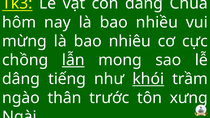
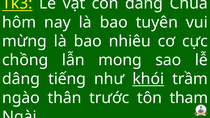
nhiều: nhiều -> tuyên
lẫn underline: present -> none
xưng: xưng -> tham
